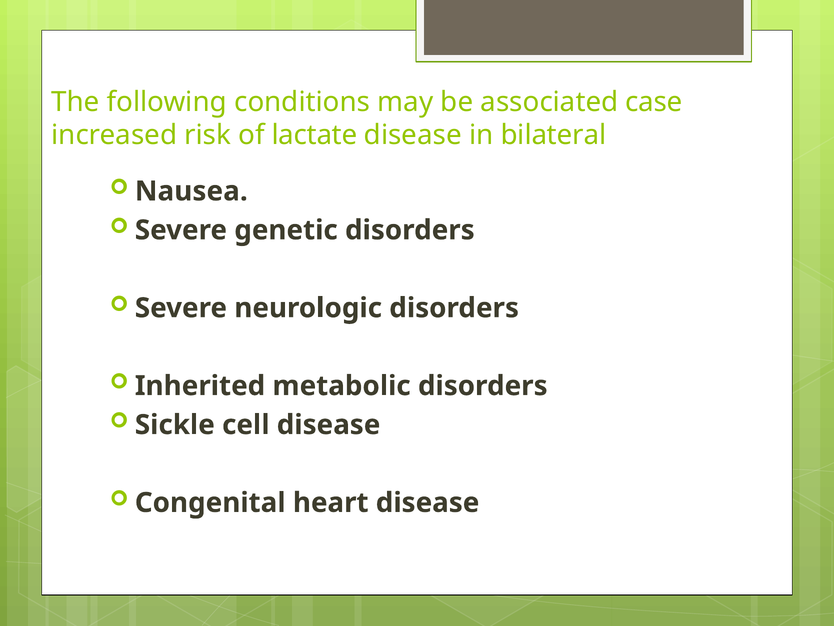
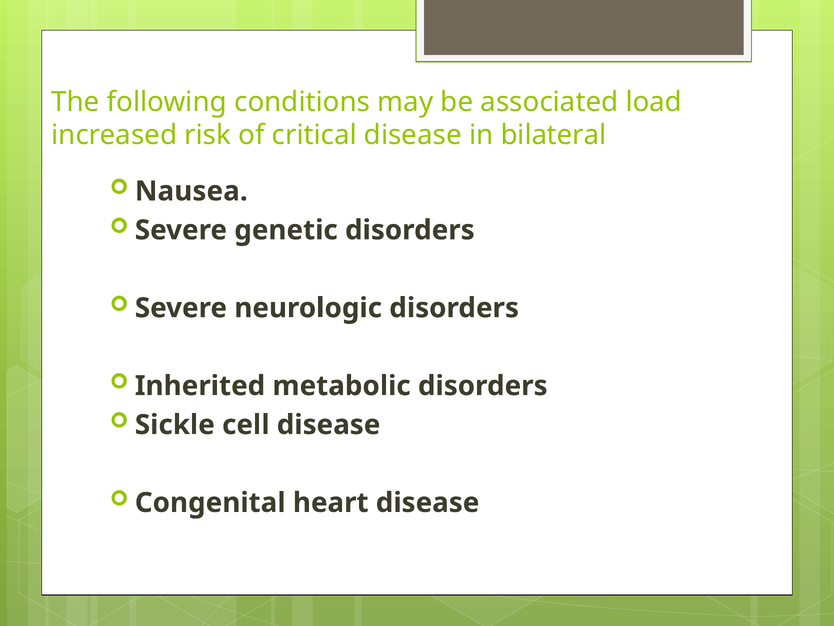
case: case -> load
lactate: lactate -> critical
